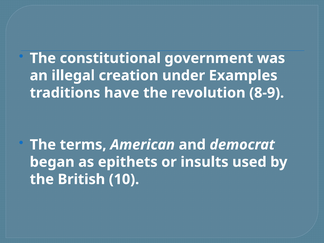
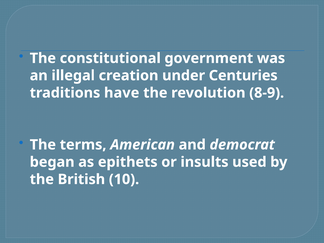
Examples: Examples -> Centuries
